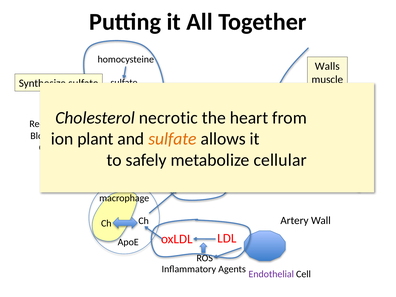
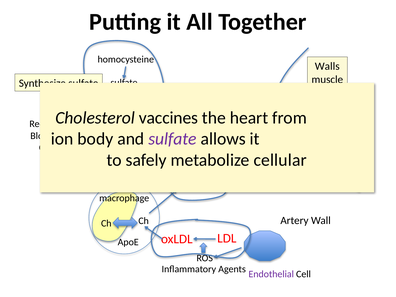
necrotic: necrotic -> vaccines
plant: plant -> body
sulfate at (172, 139) colour: orange -> purple
